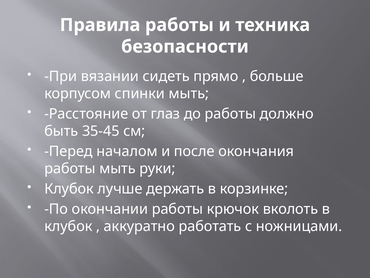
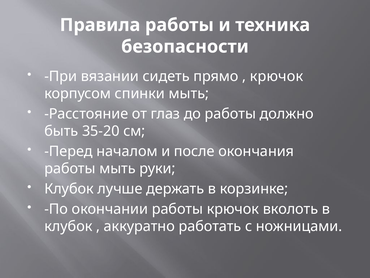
больше at (277, 76): больше -> крючок
35-45: 35-45 -> 35-20
